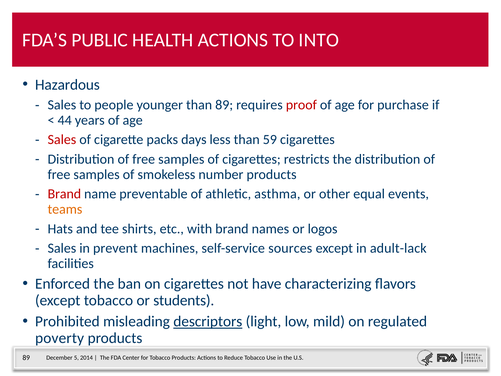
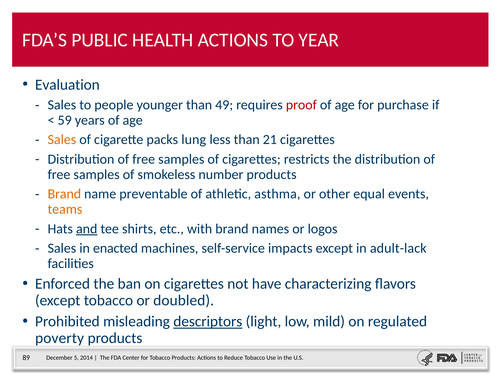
INTO: INTO -> YEAR
Hazardous: Hazardous -> Evaluation
than 89: 89 -> 49
44: 44 -> 59
Sales at (62, 140) colour: red -> orange
days: days -> lung
59: 59 -> 21
Brand at (64, 194) colour: red -> orange
and underline: none -> present
prevent: prevent -> enacted
sources: sources -> impacts
students: students -> doubled
